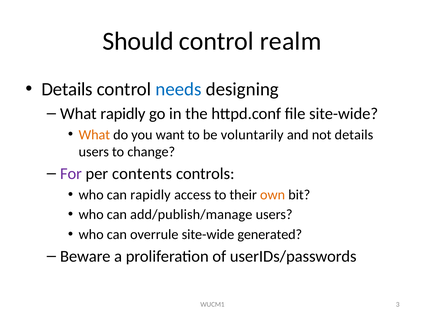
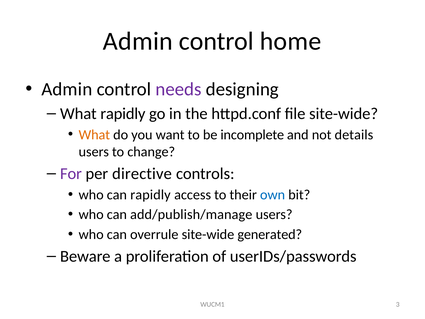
Should at (138, 41): Should -> Admin
realm: realm -> home
Details at (67, 89): Details -> Admin
needs colour: blue -> purple
voluntarily: voluntarily -> incomplete
contents: contents -> directive
own colour: orange -> blue
